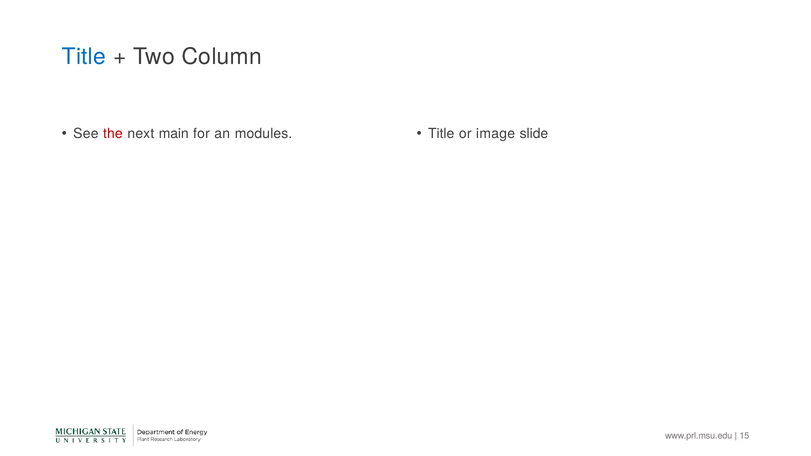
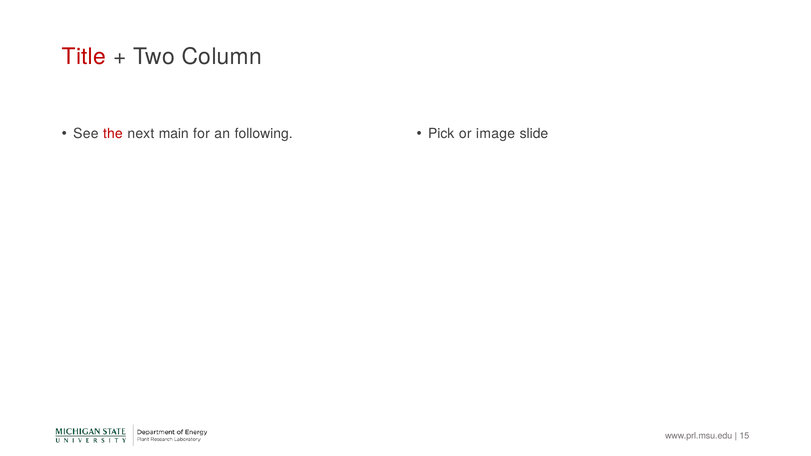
Title at (84, 57) colour: blue -> red
modules: modules -> following
Title at (441, 134): Title -> Pick
